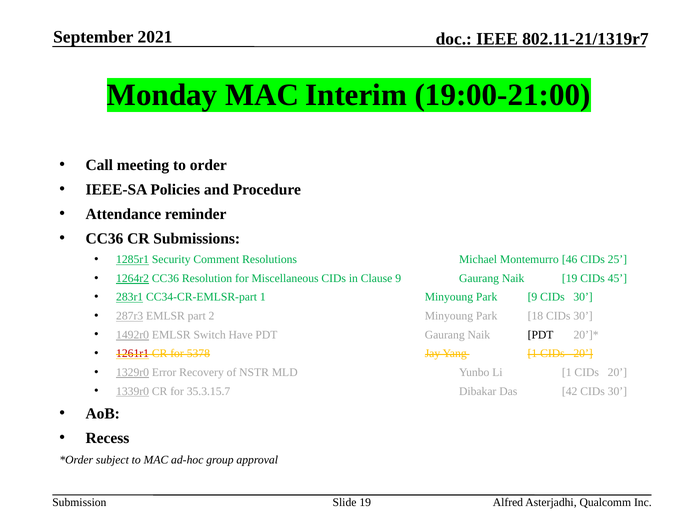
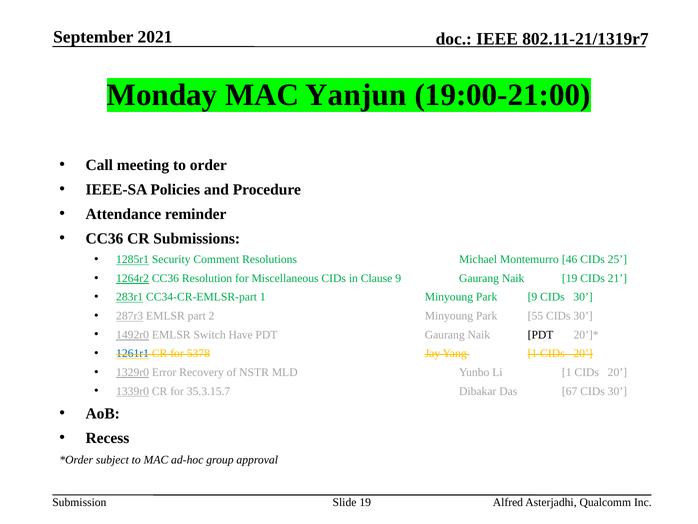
Interim: Interim -> Yanjun
45: 45 -> 21
18: 18 -> 55
1261r1 colour: red -> blue
42: 42 -> 67
